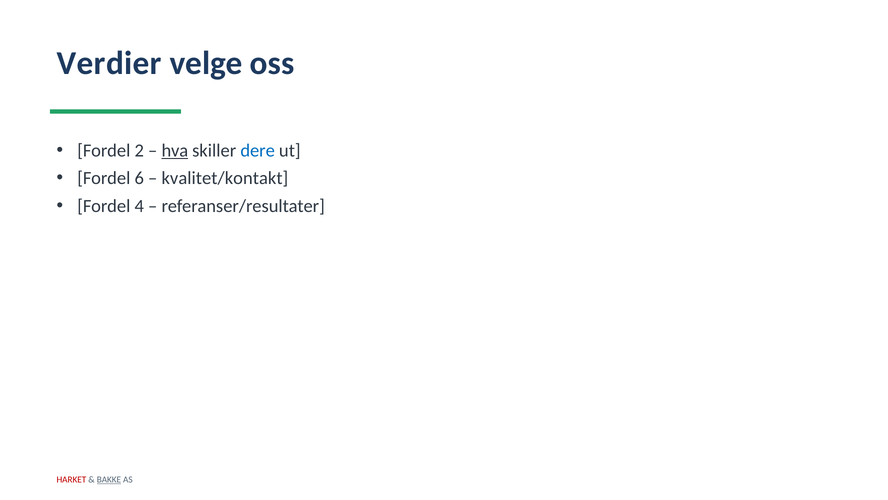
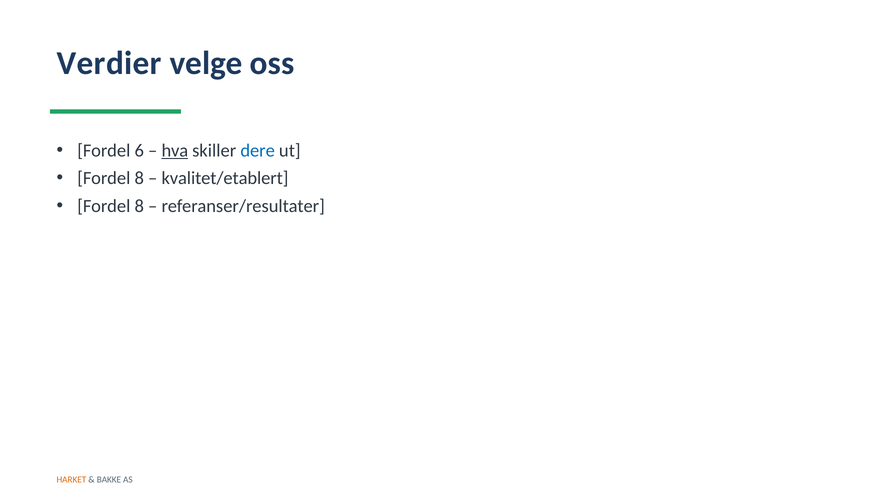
2: 2 -> 6
6 at (139, 178): 6 -> 8
kvalitet/kontakt: kvalitet/kontakt -> kvalitet/etablert
4 at (139, 206): 4 -> 8
HARKET colour: red -> orange
BAKKE underline: present -> none
